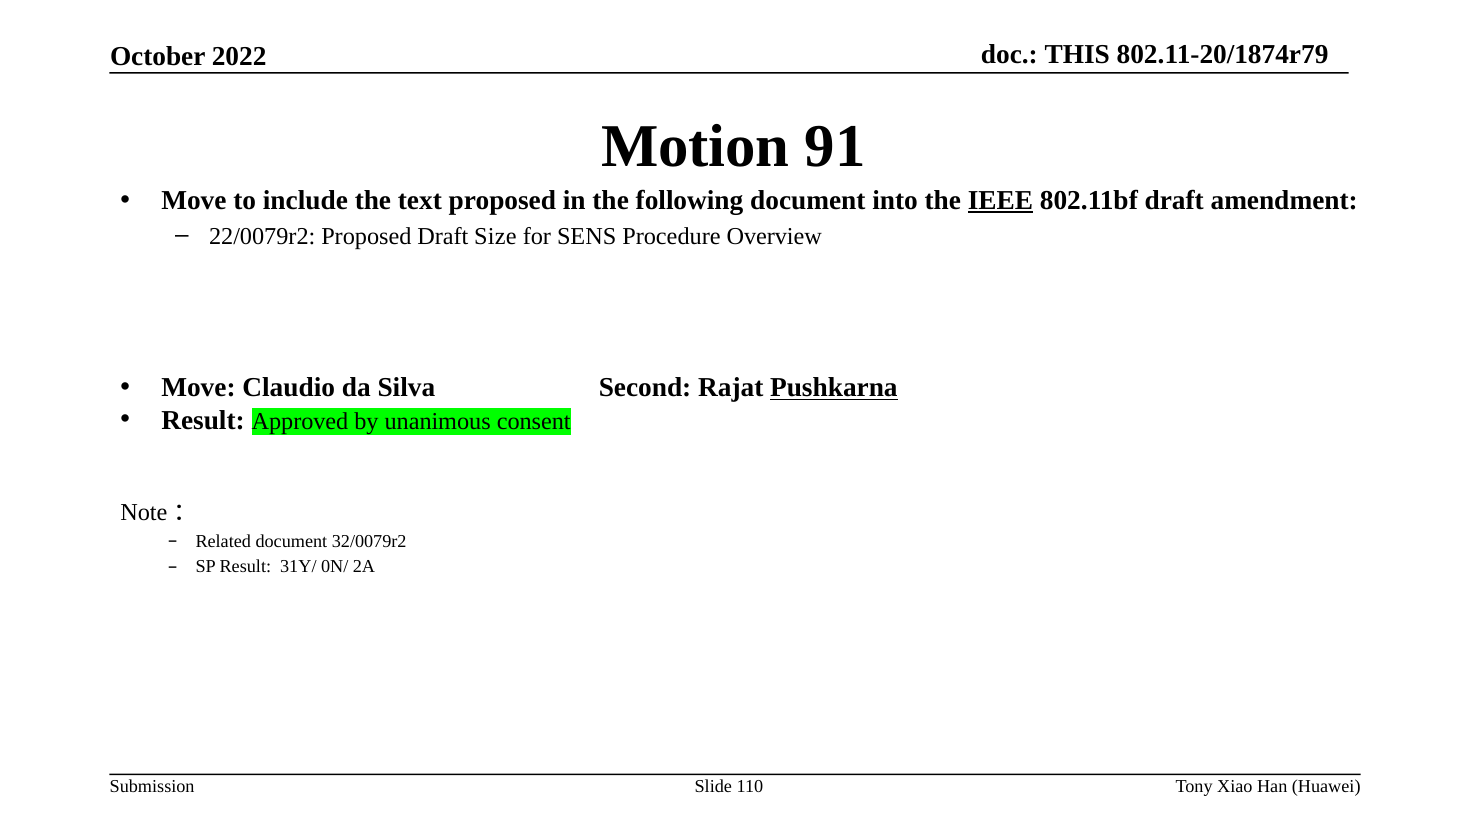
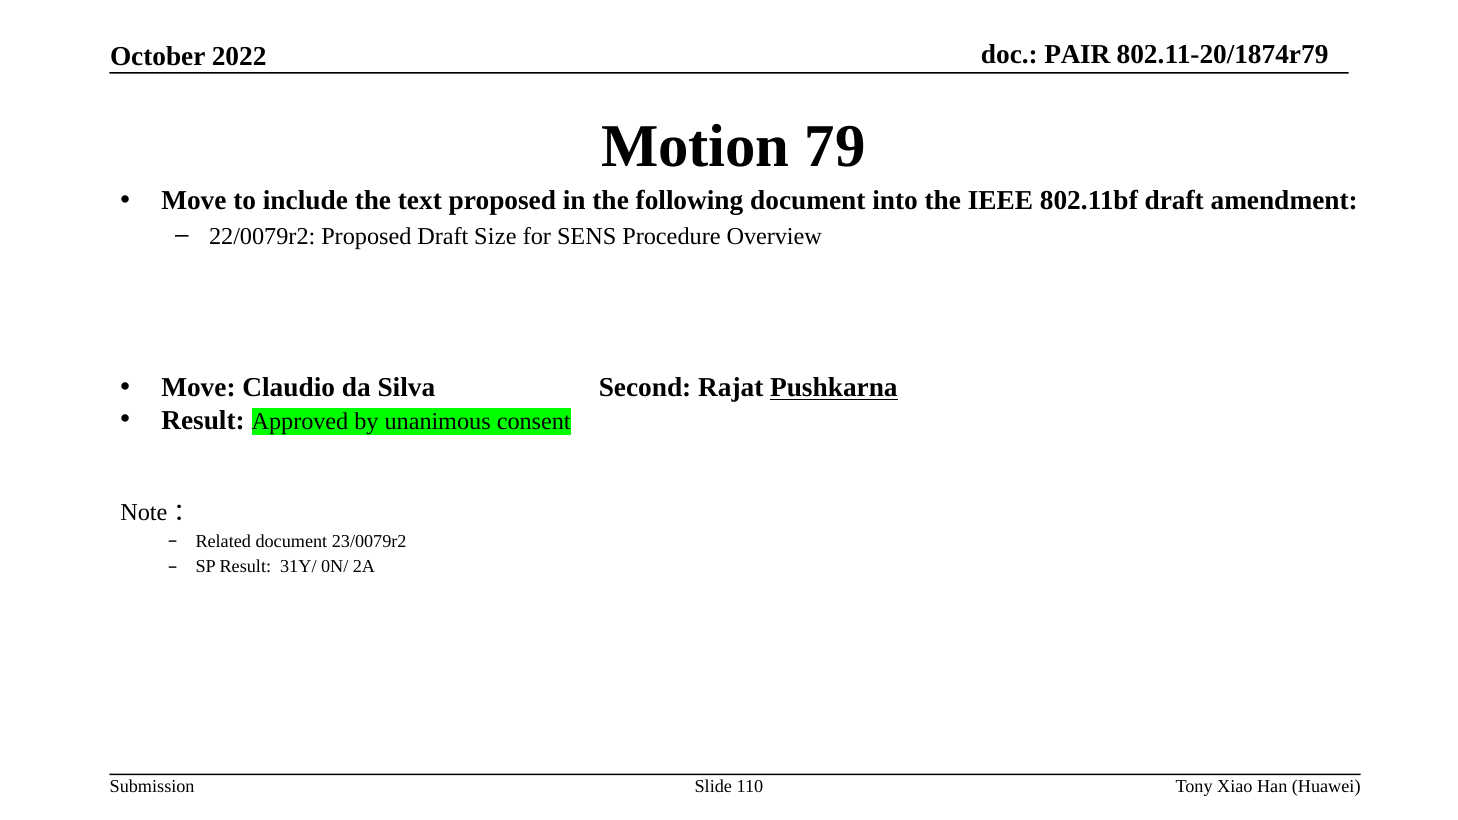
THIS: THIS -> PAIR
91: 91 -> 79
IEEE underline: present -> none
32/0079r2: 32/0079r2 -> 23/0079r2
